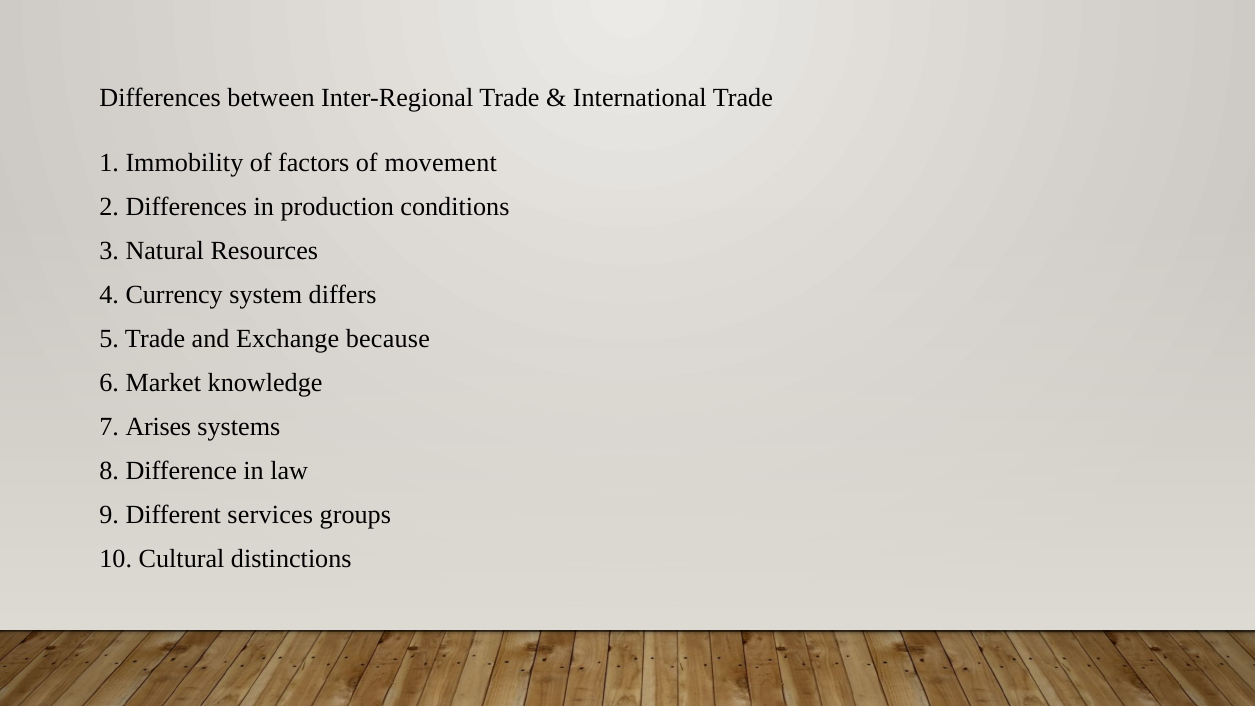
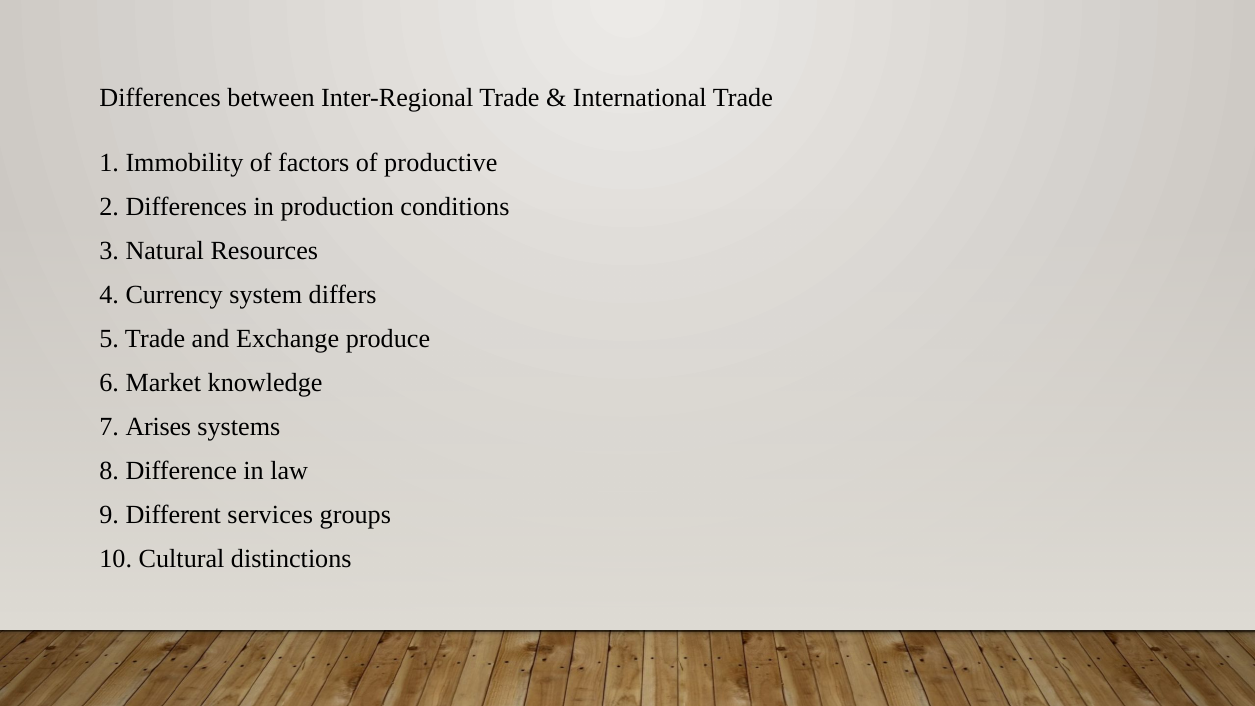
movement: movement -> productive
because: because -> produce
